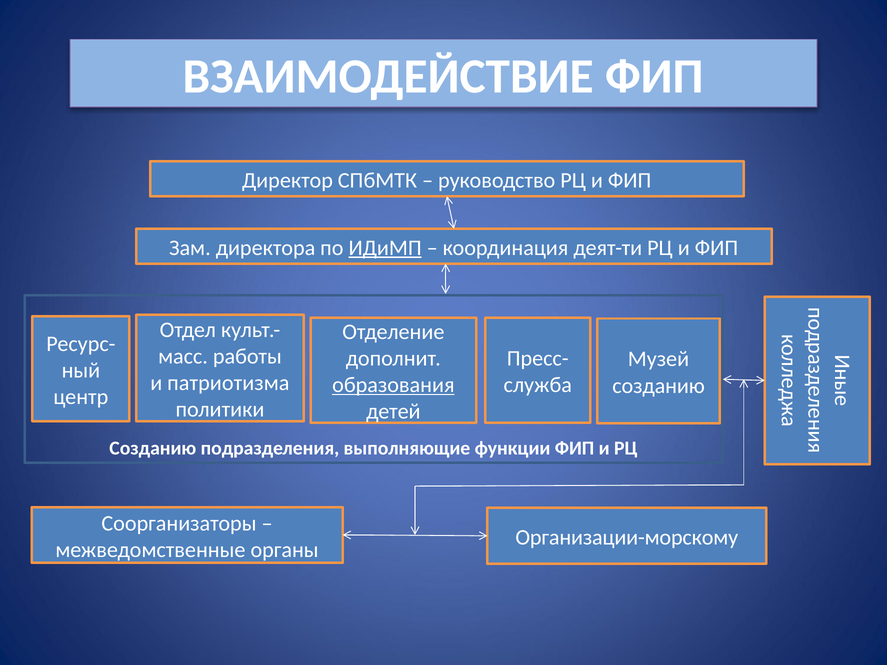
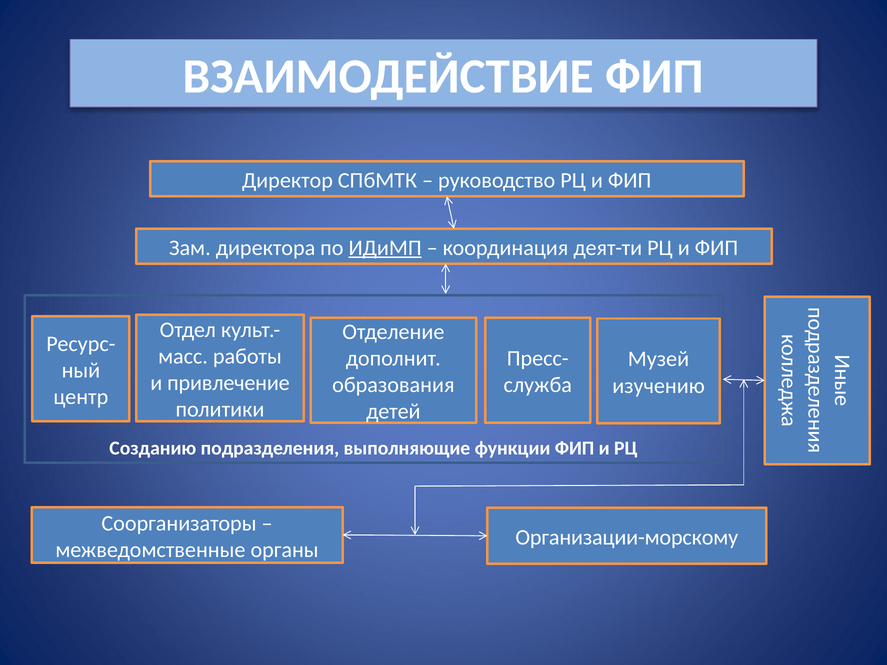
патриотизма: патриотизма -> привлечение
образования underline: present -> none
созданию at (659, 386): созданию -> изучению
